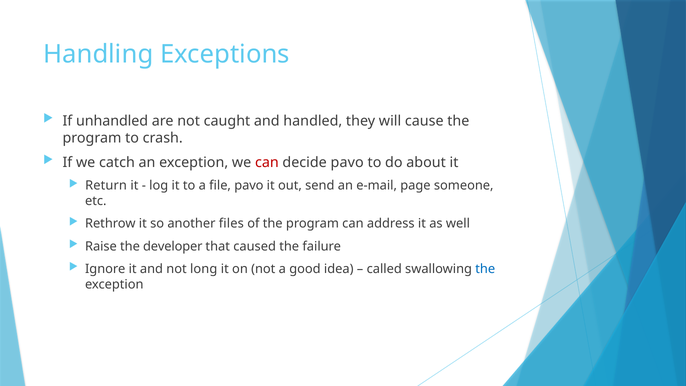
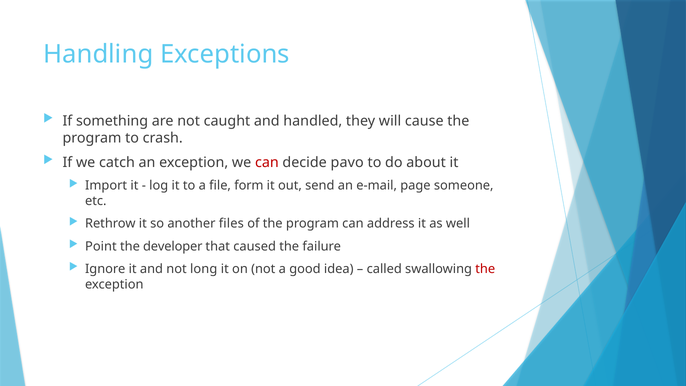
unhandled: unhandled -> something
Return: Return -> Import
file pavo: pavo -> form
Raise: Raise -> Point
the at (485, 269) colour: blue -> red
